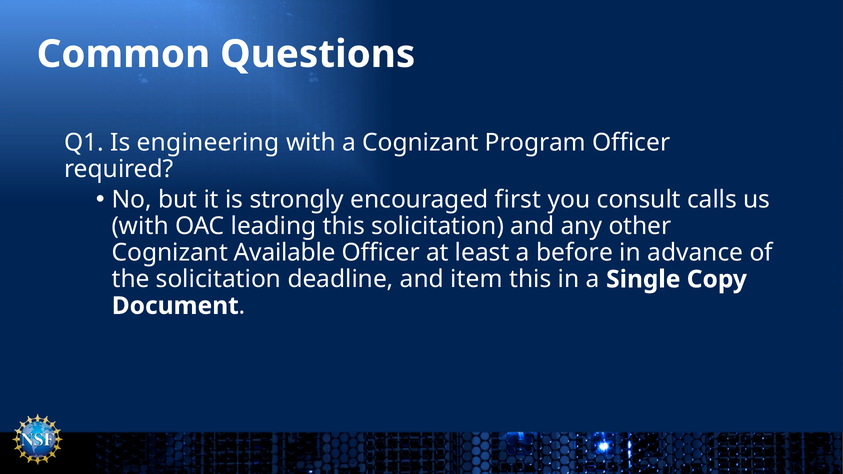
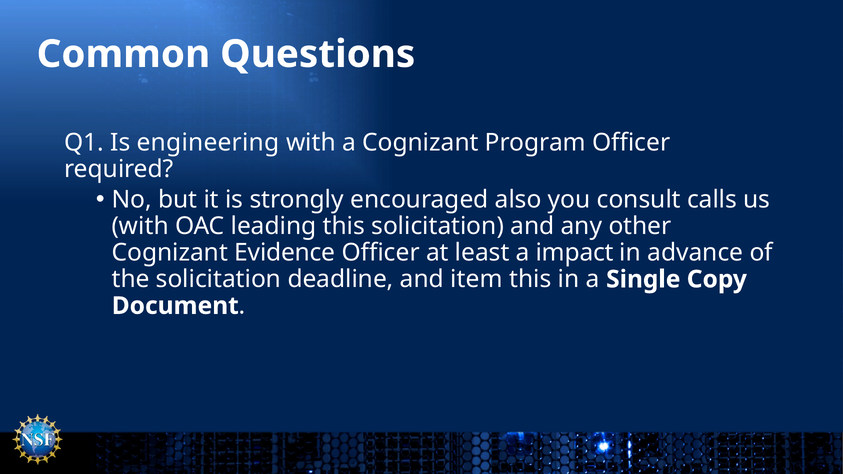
first: first -> also
Available: Available -> Evidence
before: before -> impact
